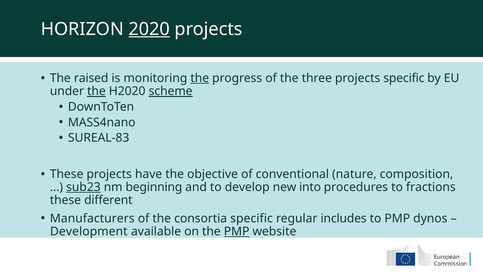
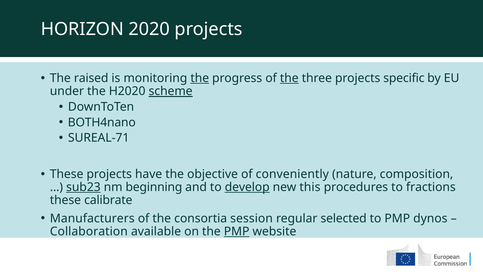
2020 underline: present -> none
the at (289, 78) underline: none -> present
the at (96, 91) underline: present -> none
MASS4nano: MASS4nano -> BOTH4nano
SUREAL-83: SUREAL-83 -> SUREAL-71
conventional: conventional -> conveniently
develop underline: none -> present
into: into -> this
different: different -> calibrate
consortia specific: specific -> session
includes: includes -> selected
Development: Development -> Collaboration
